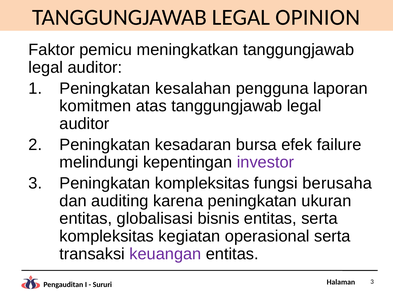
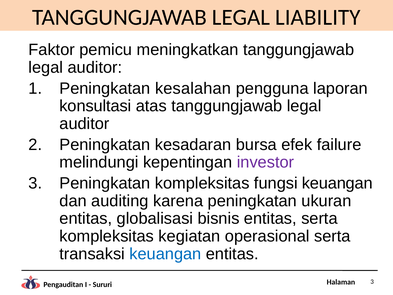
OPINION: OPINION -> LIABILITY
komitmen: komitmen -> konsultasi
fungsi berusaha: berusaha -> keuangan
keuangan at (165, 254) colour: purple -> blue
